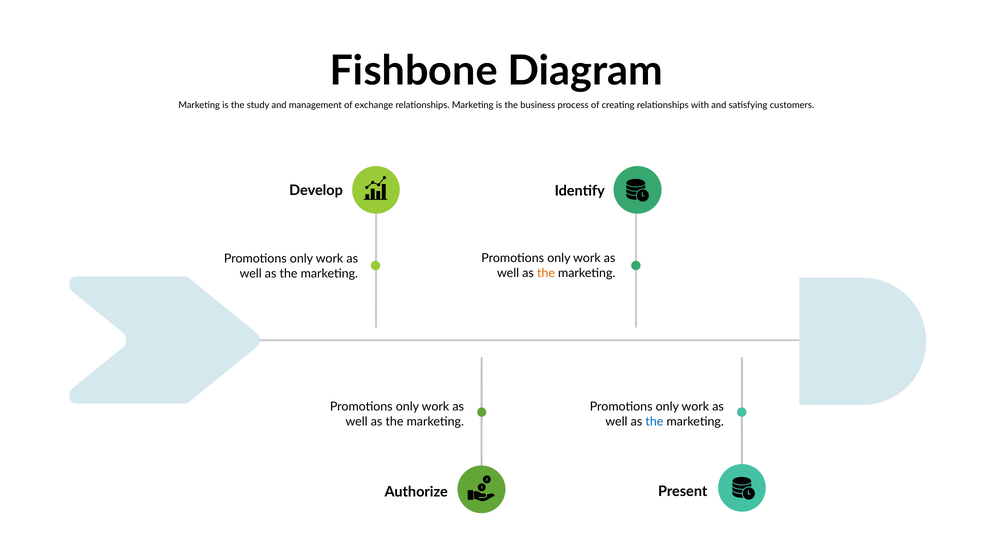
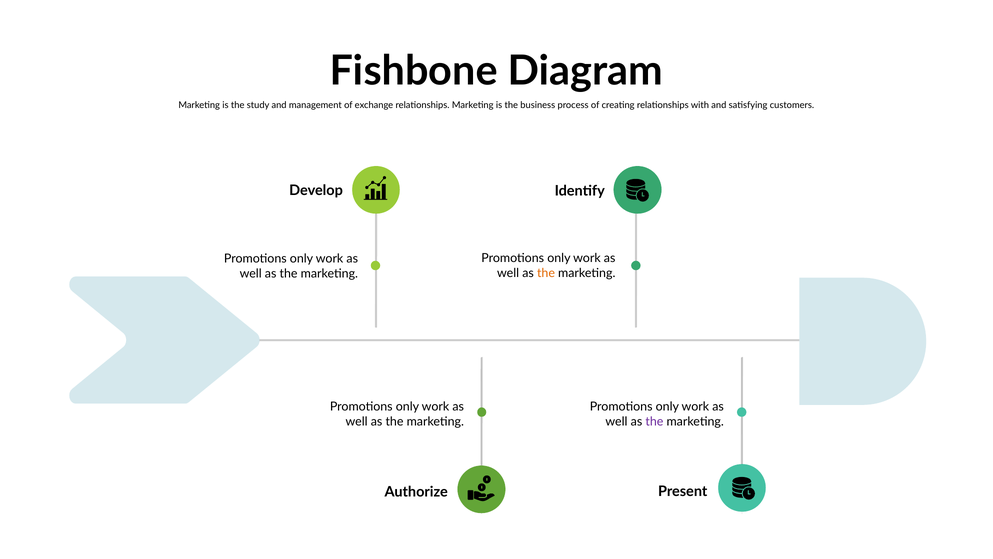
the at (654, 421) colour: blue -> purple
